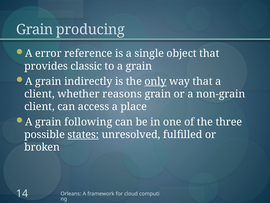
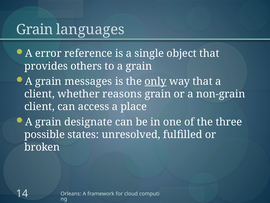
producing: producing -> languages
classic: classic -> others
indirectly: indirectly -> messages
following: following -> designate
states underline: present -> none
